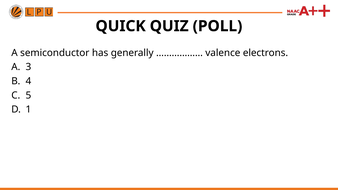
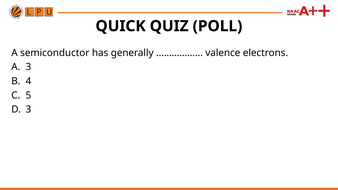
1 at (28, 110): 1 -> 3
